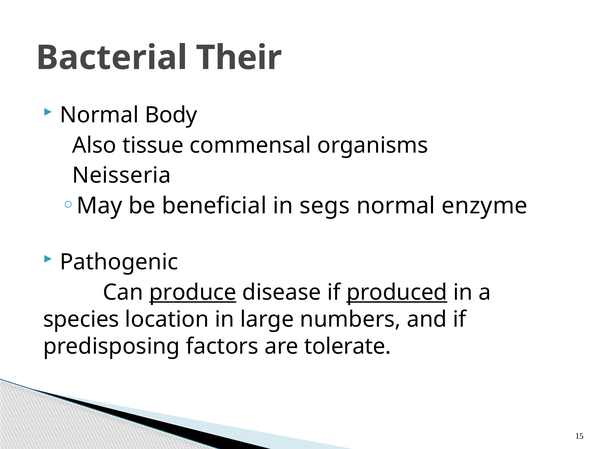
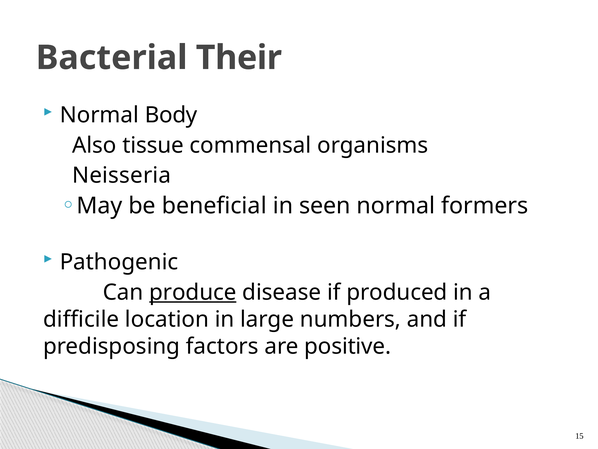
segs: segs -> seen
enzyme: enzyme -> formers
produced underline: present -> none
species: species -> difficile
tolerate: tolerate -> positive
